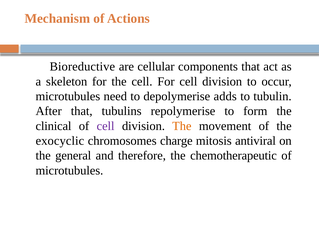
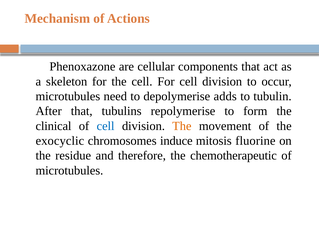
Bioreductive: Bioreductive -> Phenoxazone
cell at (106, 126) colour: purple -> blue
charge: charge -> induce
antiviral: antiviral -> fluorine
general: general -> residue
